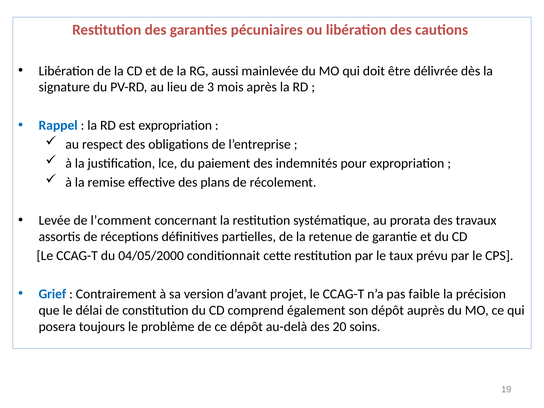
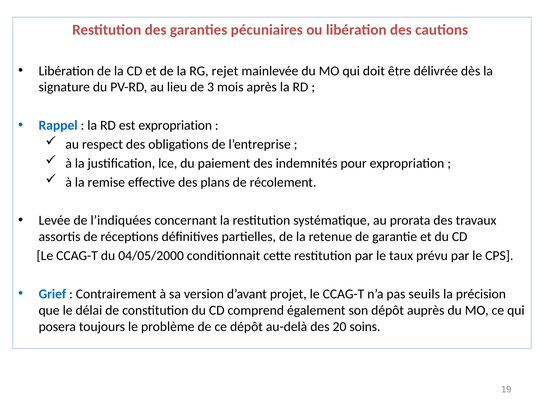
aussi: aussi -> rejet
l’comment: l’comment -> l’indiquées
faible: faible -> seuils
